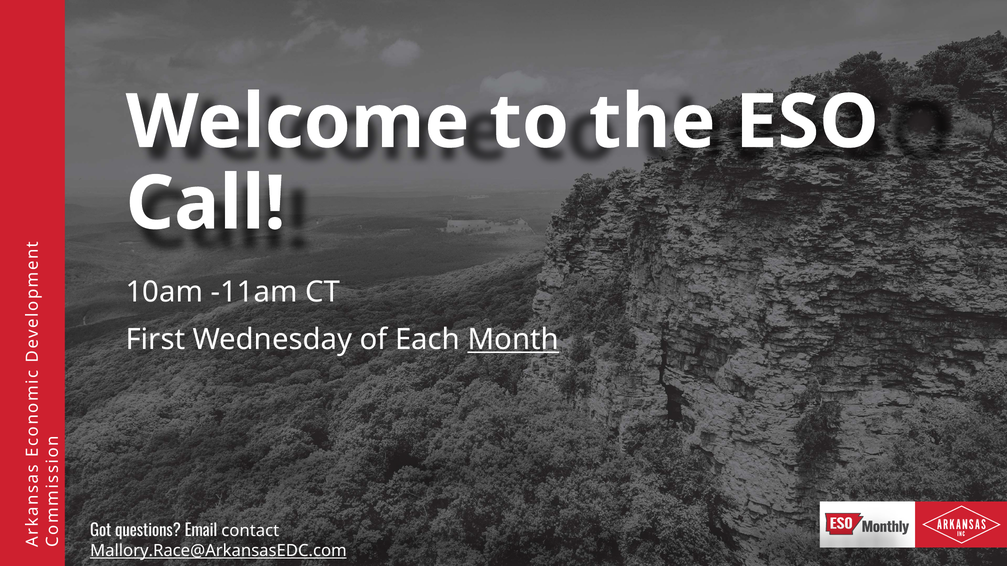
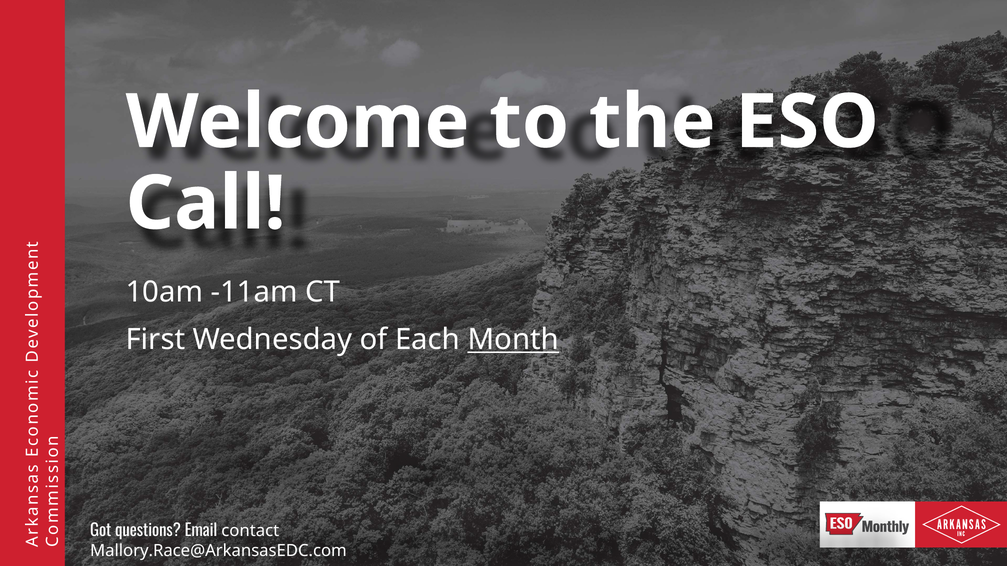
Mallory.Race@ArkansasEDC.com underline: present -> none
